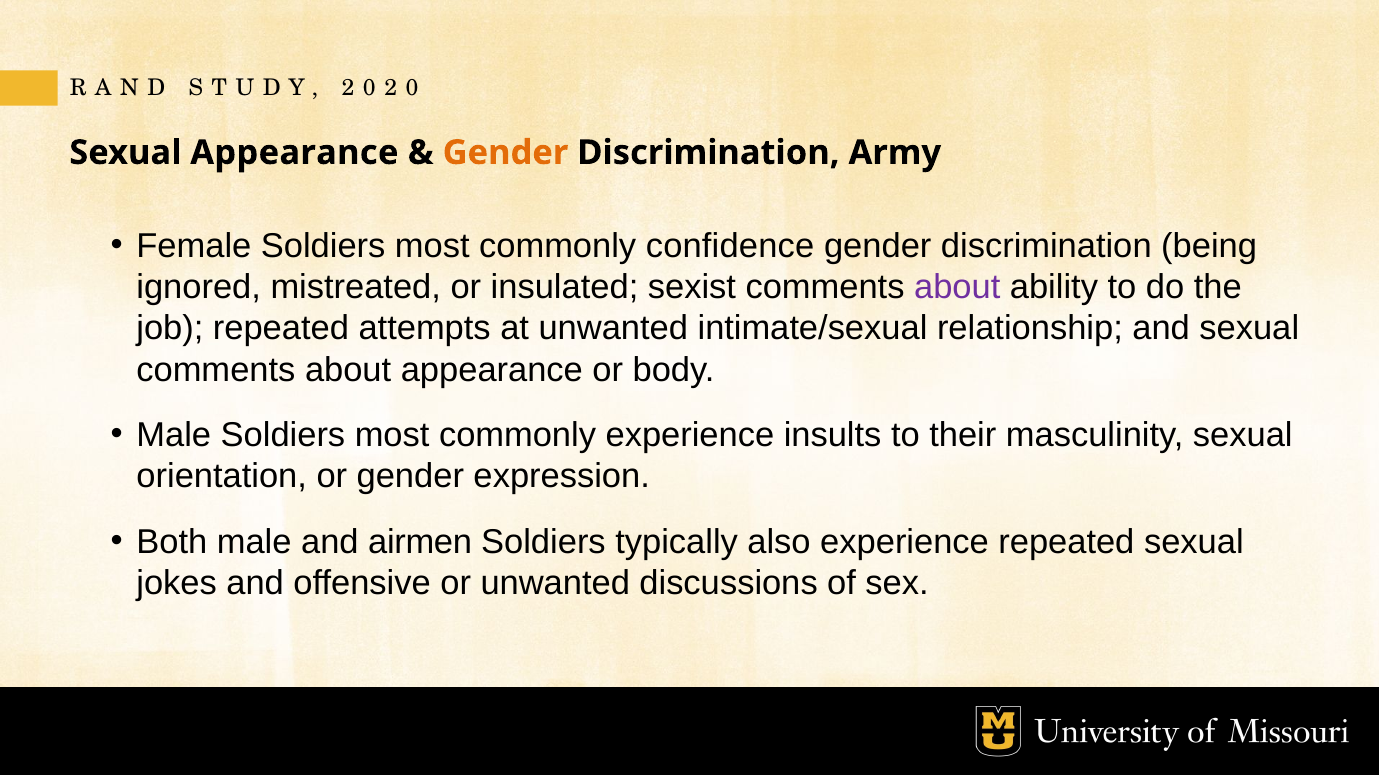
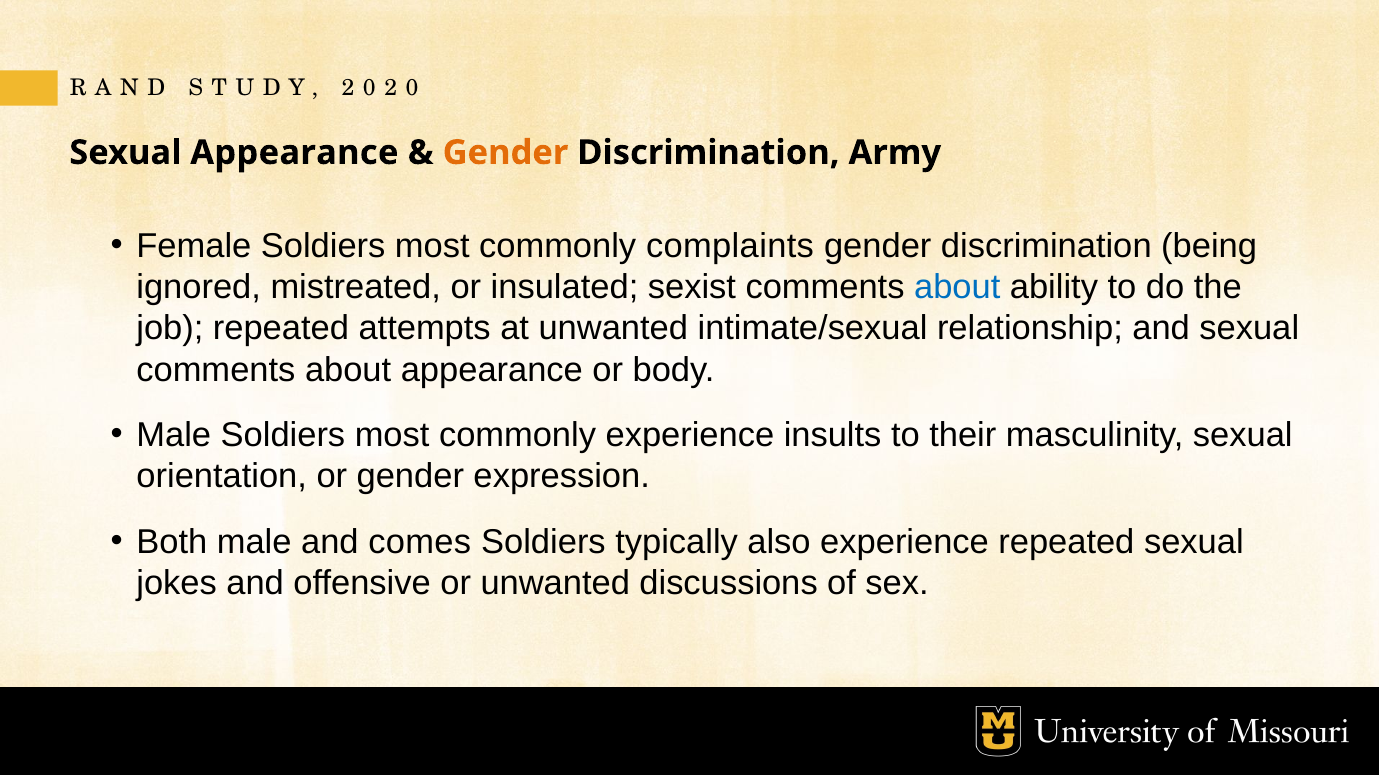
confidence: confidence -> complaints
about at (957, 287) colour: purple -> blue
airmen: airmen -> comes
